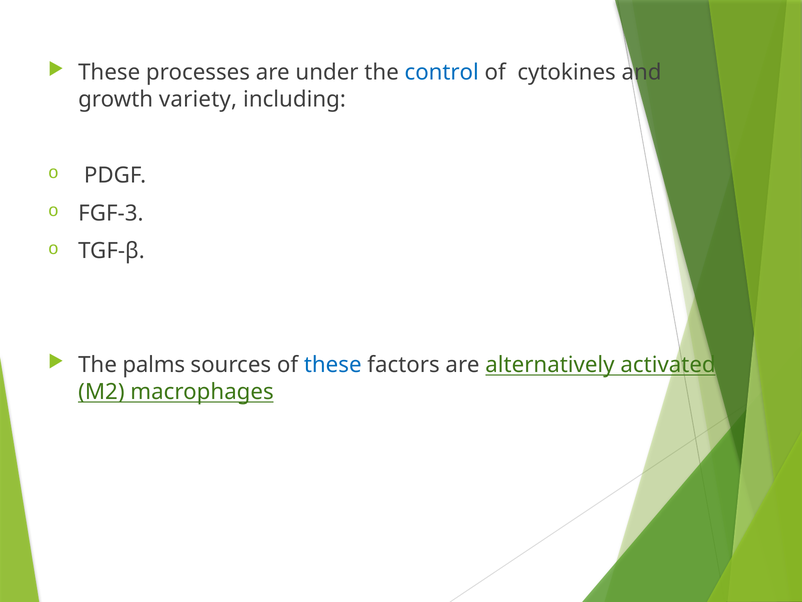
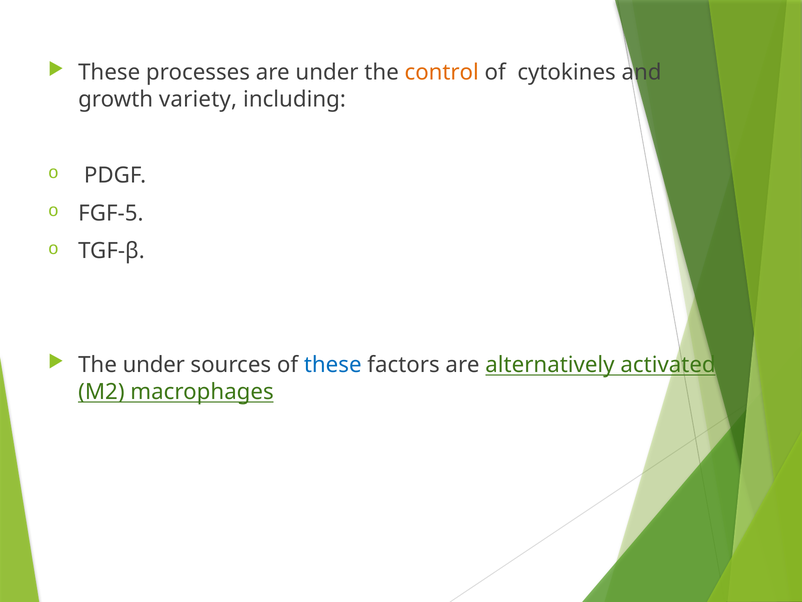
control colour: blue -> orange
FGF-3: FGF-3 -> FGF-5
The palms: palms -> under
